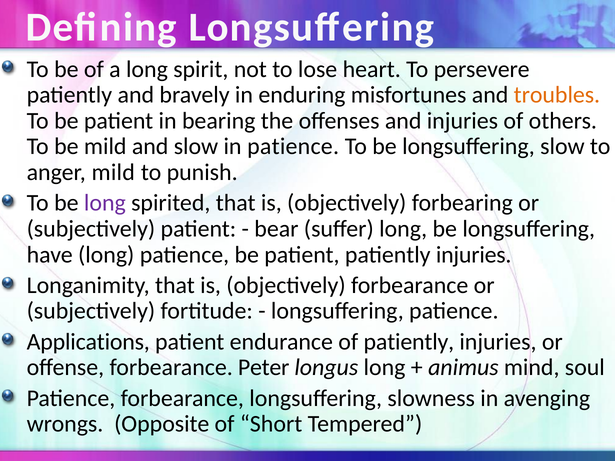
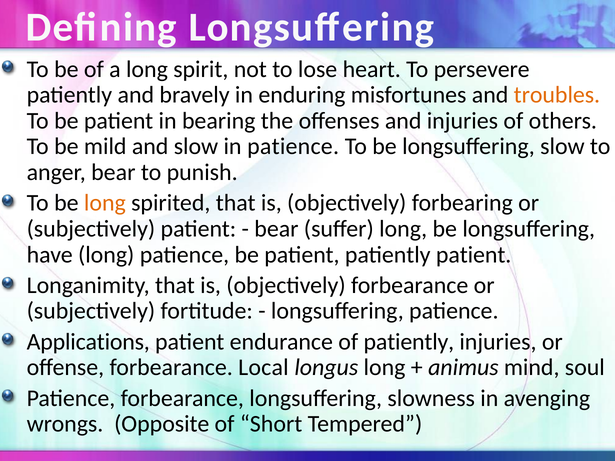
anger mild: mild -> bear
long at (105, 203) colour: purple -> orange
patient patiently injuries: injuries -> patient
Peter: Peter -> Local
